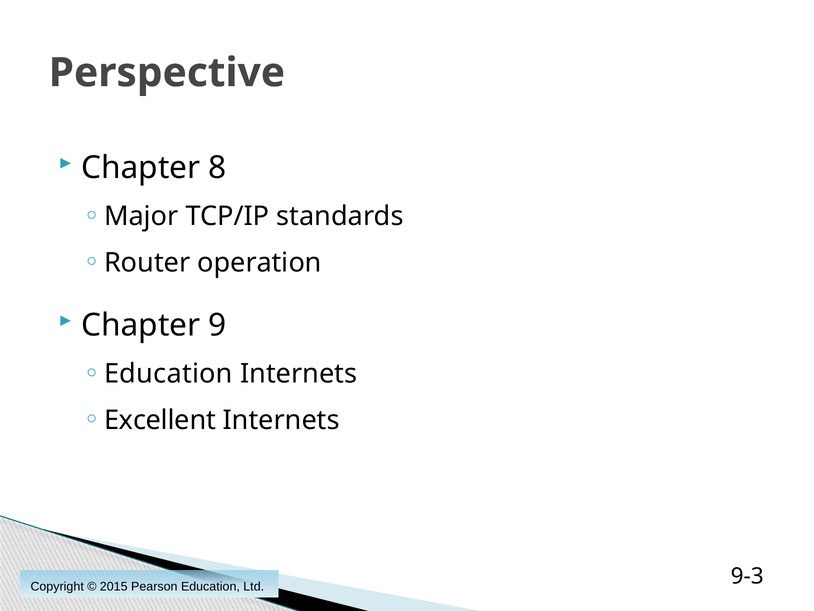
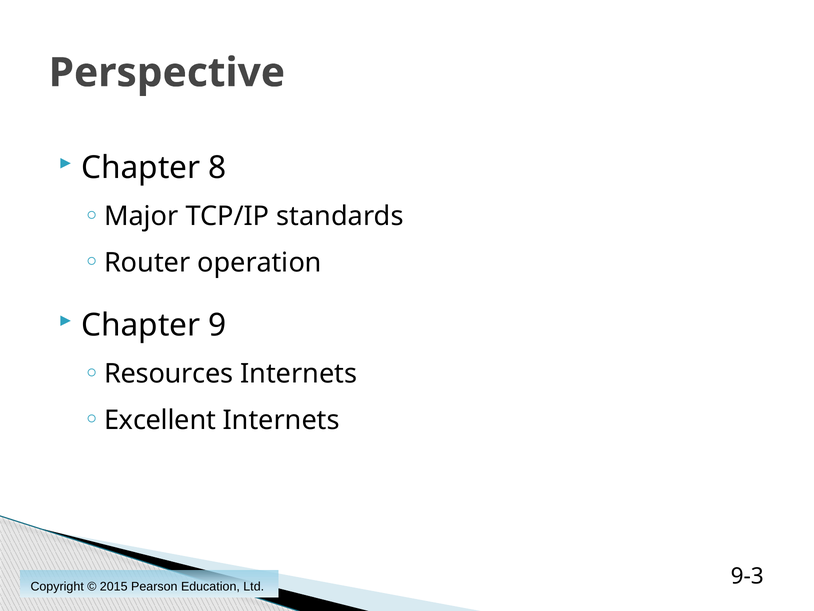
Education at (168, 374): Education -> Resources
